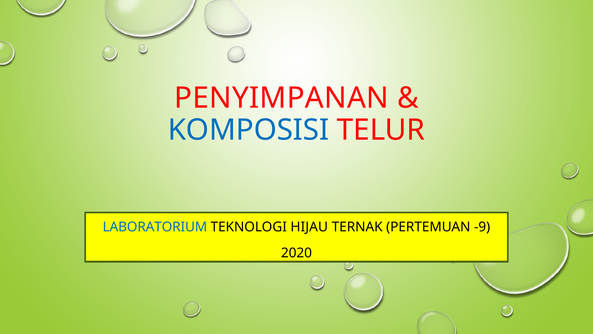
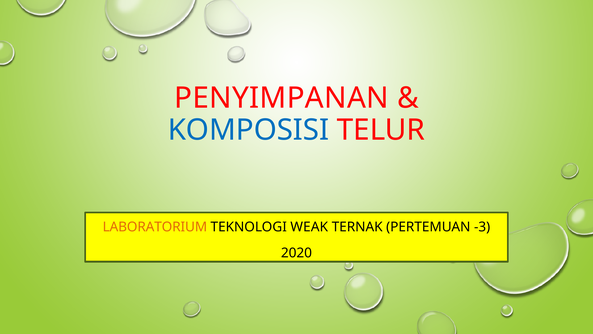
LABORATORIUM colour: blue -> orange
HIJAU: HIJAU -> WEAK
-9: -9 -> -3
